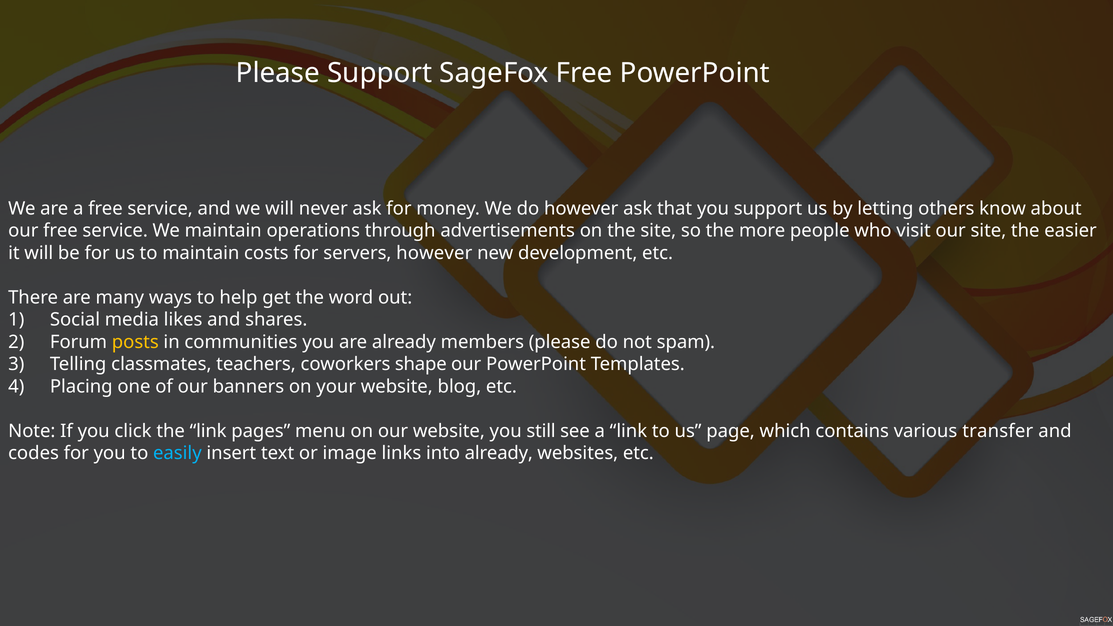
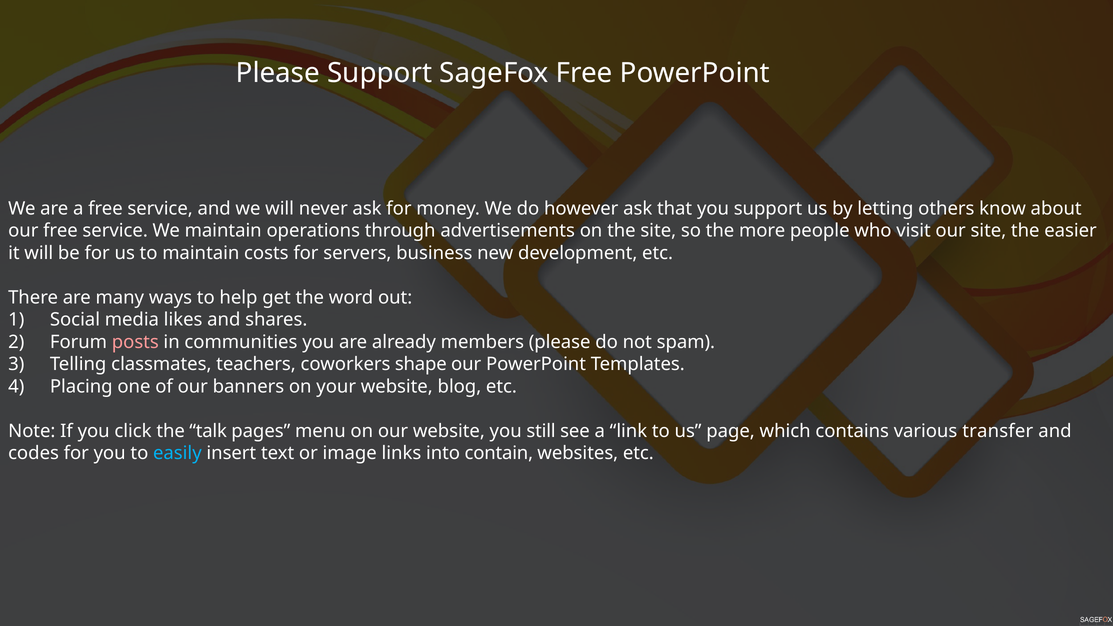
servers however: however -> business
posts colour: yellow -> pink
the link: link -> talk
into already: already -> contain
